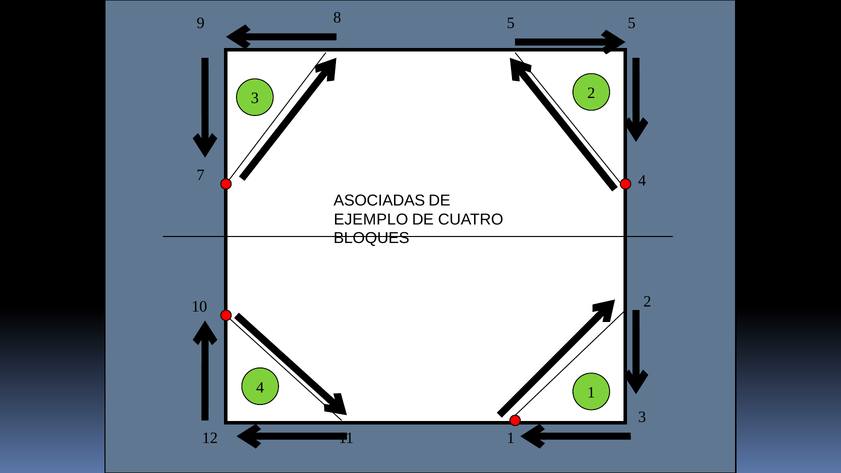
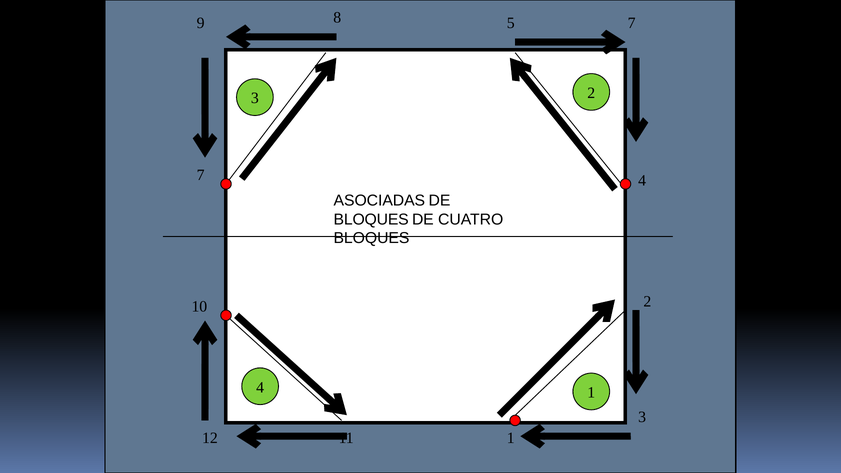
5 5: 5 -> 7
EJEMPLO at (371, 219): EJEMPLO -> BLOQUES
